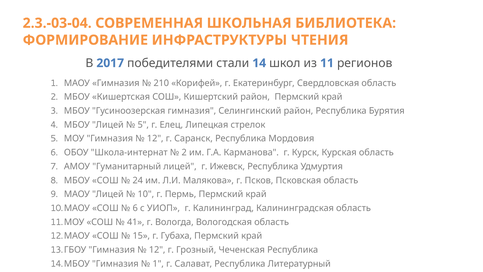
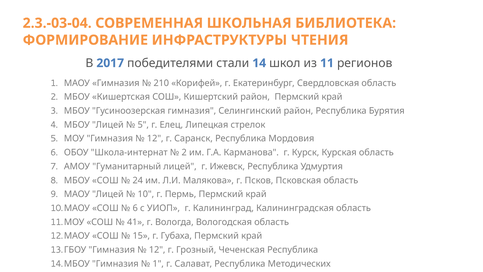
Литературный: Литературный -> Методических
